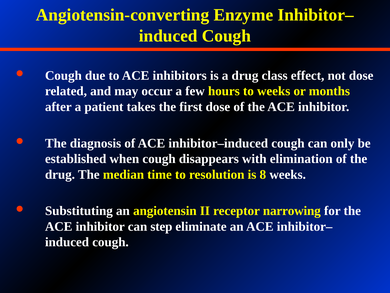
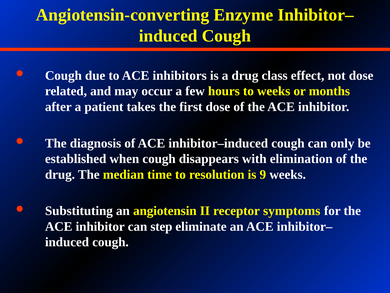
8: 8 -> 9
narrowing: narrowing -> symptoms
